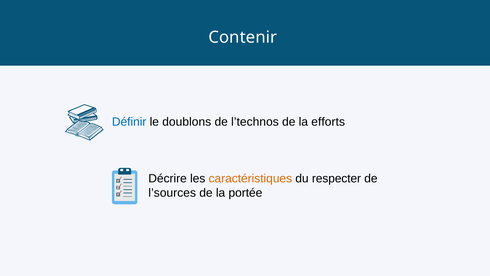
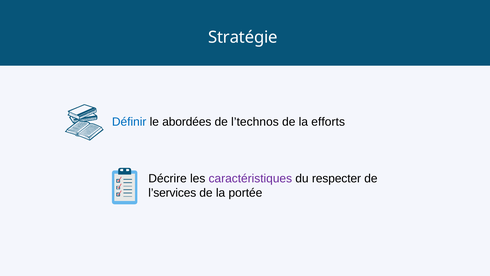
Contenir: Contenir -> Stratégie
doublons: doublons -> abordées
caractéristiques colour: orange -> purple
l’sources: l’sources -> l’services
